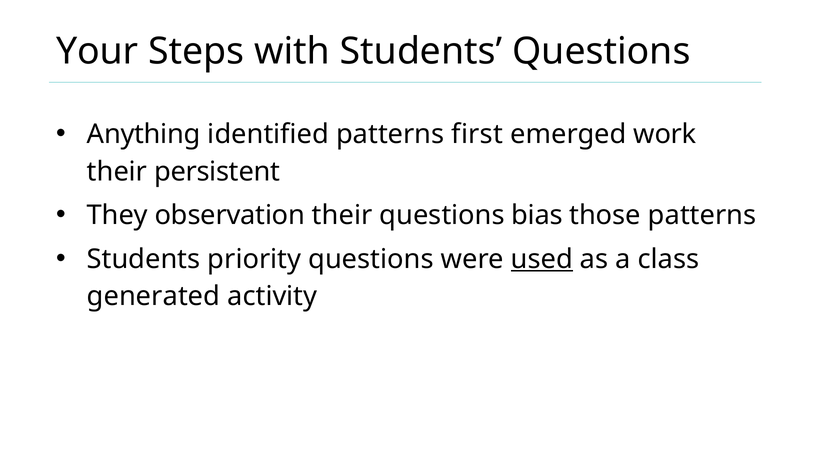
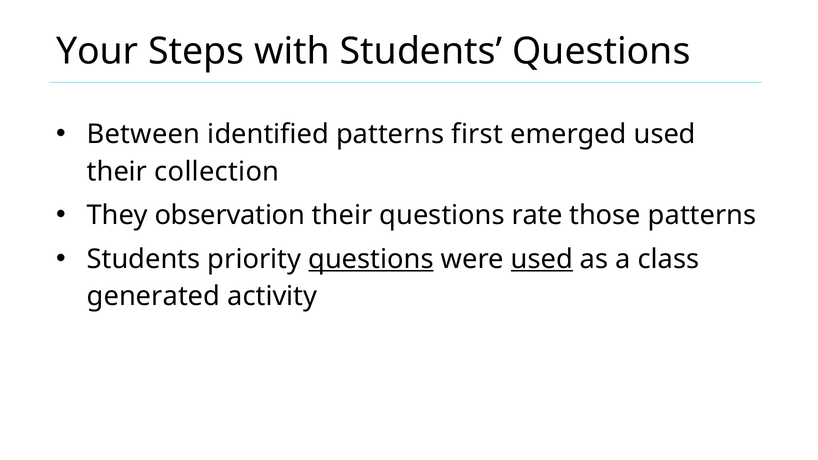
Anything: Anything -> Between
emerged work: work -> used
persistent: persistent -> collection
bias: bias -> rate
questions at (371, 259) underline: none -> present
